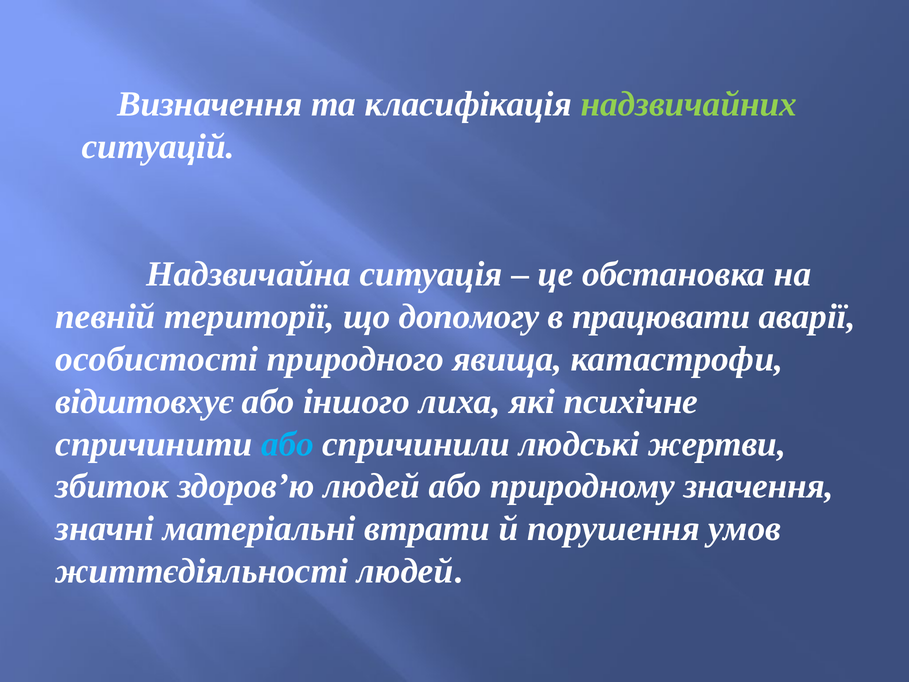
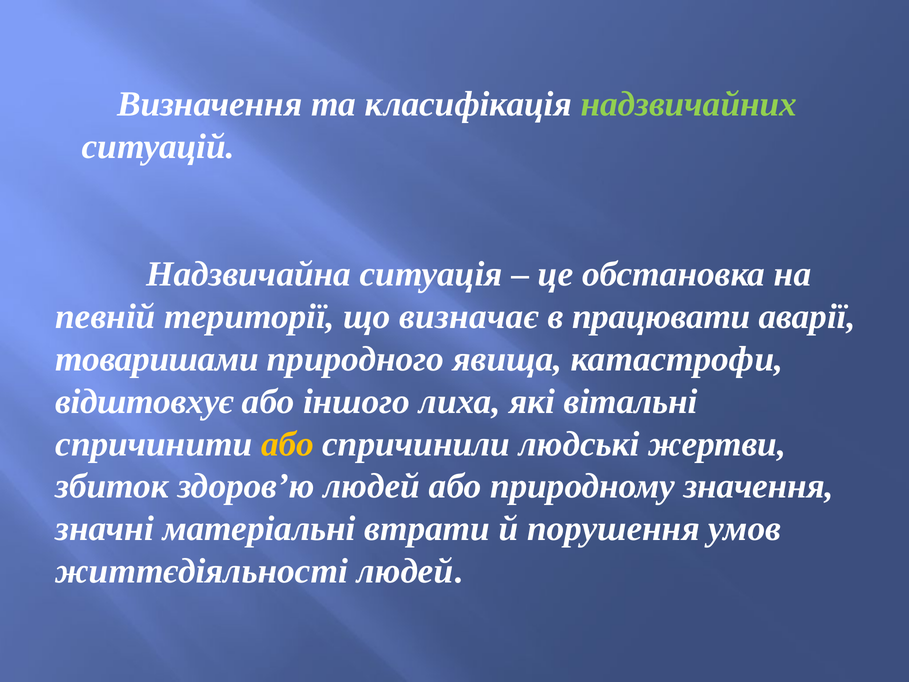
допомогу: допомогу -> визначає
особистості: особистості -> товаришами
психічне: психічне -> вітальні
або at (287, 444) colour: light blue -> yellow
